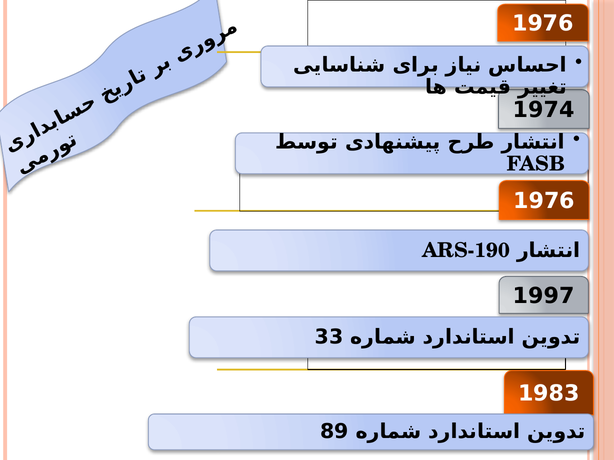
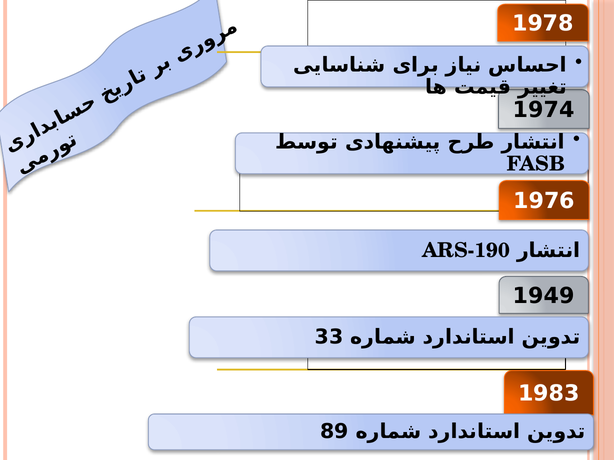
1976 at (543, 24): 1976 -> 1978
1997: 1997 -> 1949
